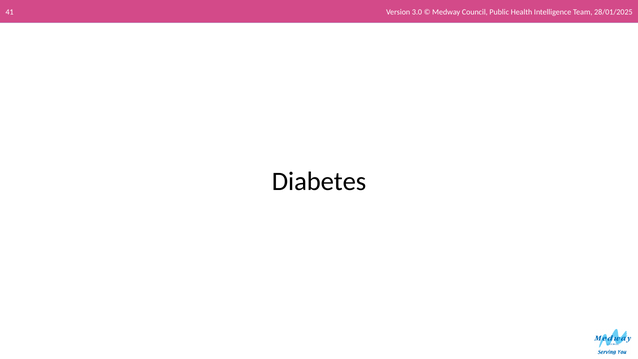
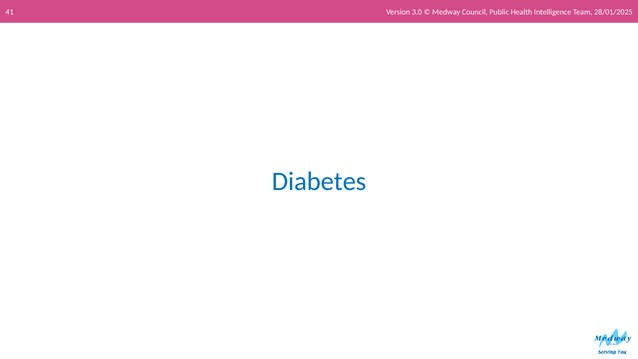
Diabetes colour: black -> blue
